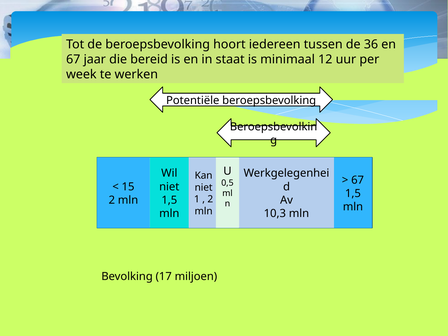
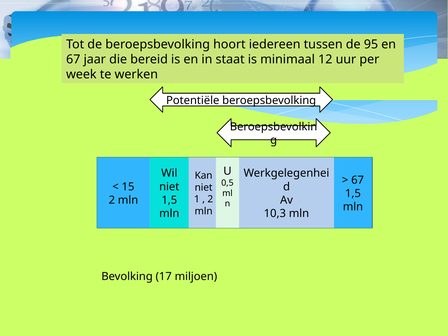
36: 36 -> 95
